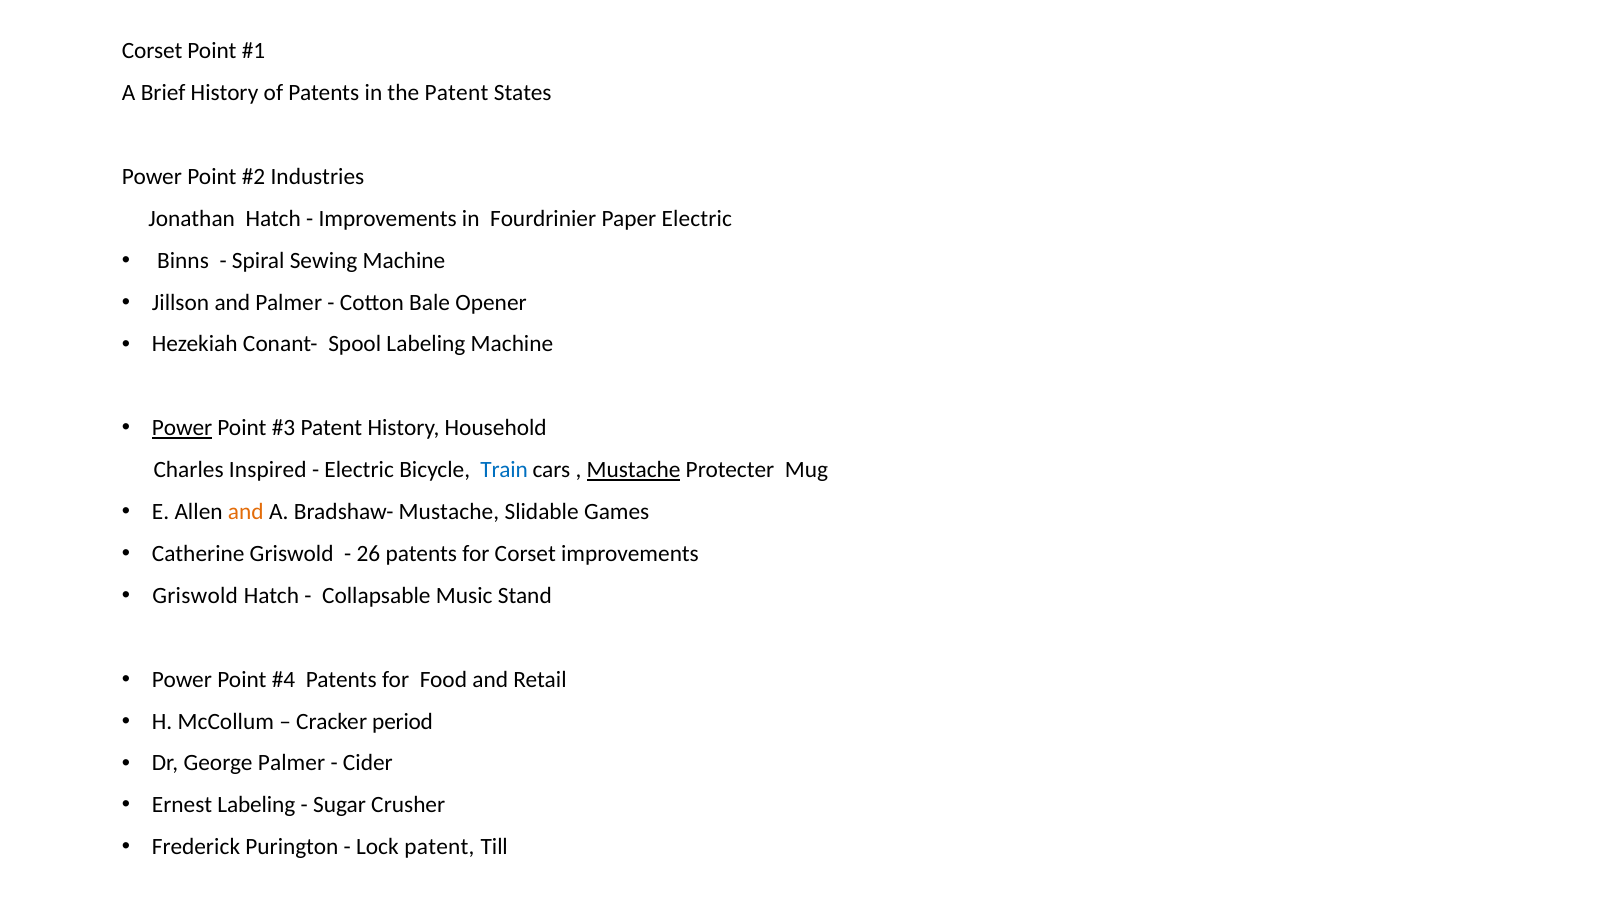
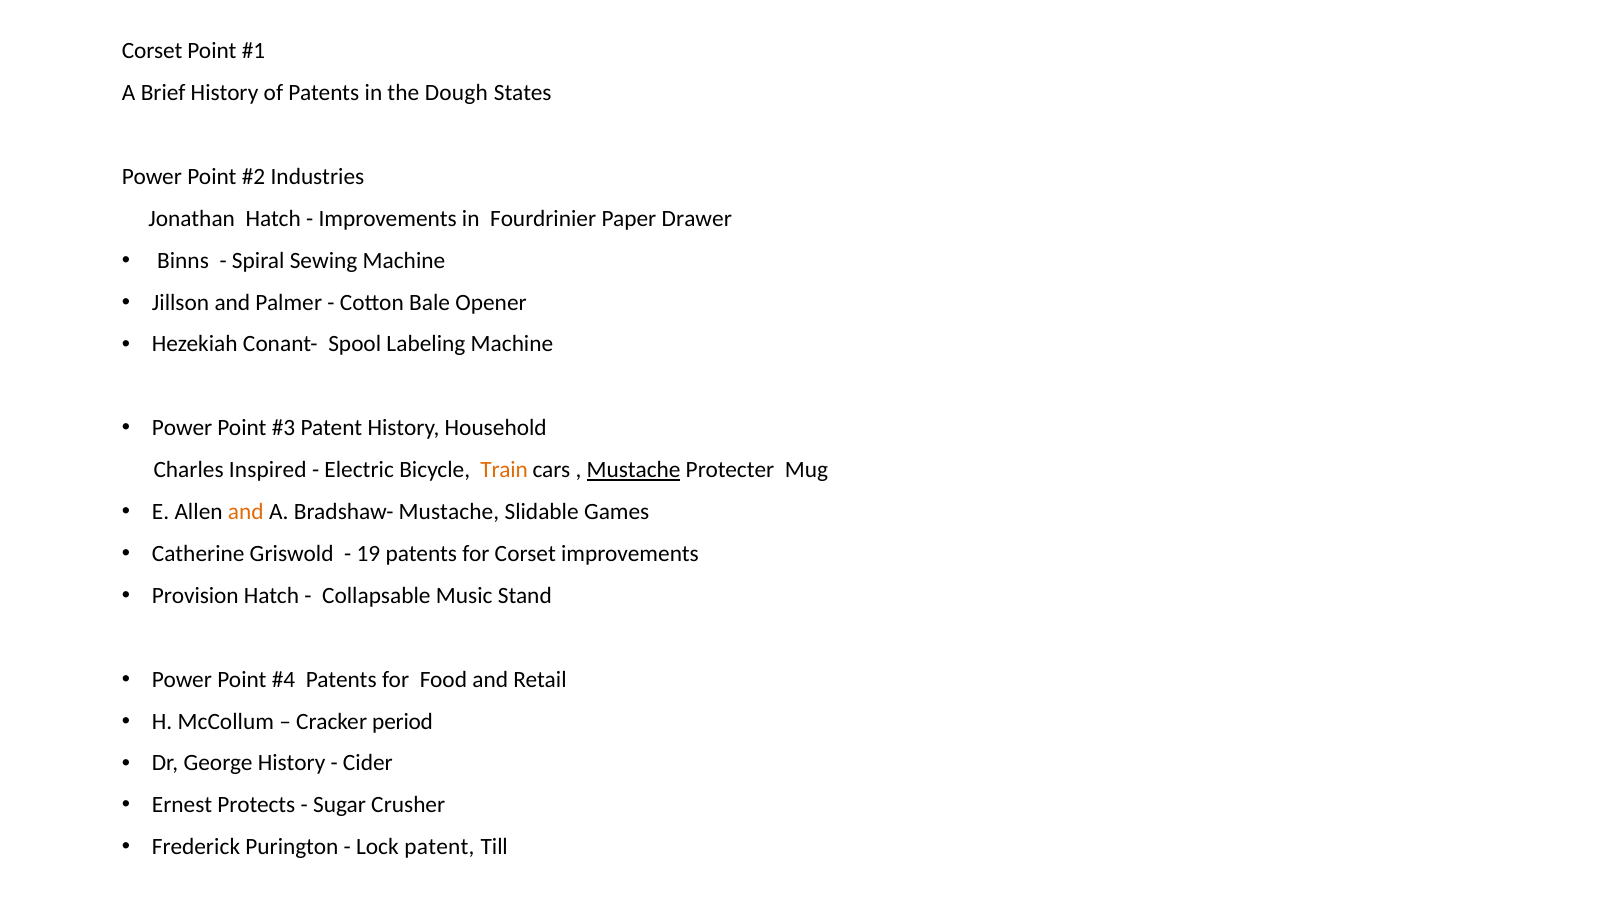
the Patent: Patent -> Dough
Paper Electric: Electric -> Drawer
Power at (182, 428) underline: present -> none
Train colour: blue -> orange
26: 26 -> 19
Griswold at (195, 596): Griswold -> Provision
George Palmer: Palmer -> History
Ernest Labeling: Labeling -> Protects
